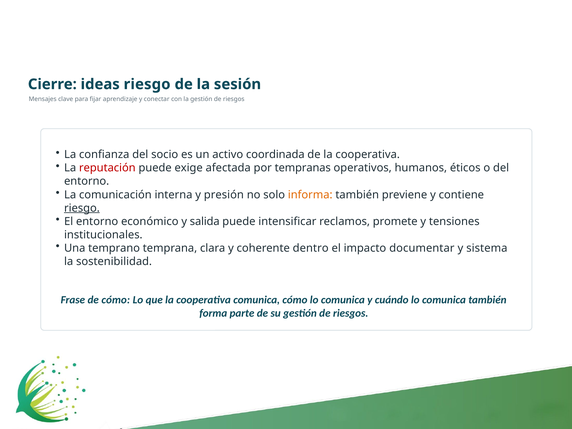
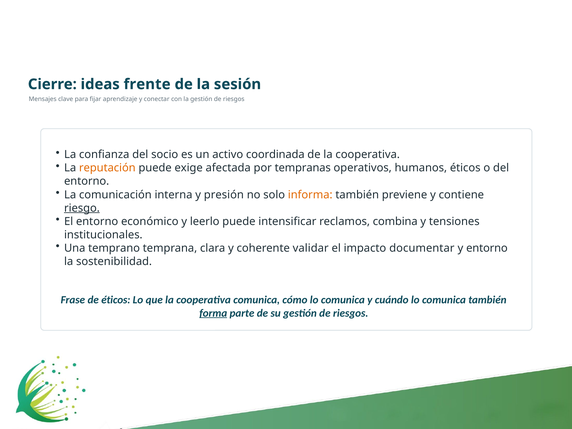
ideas riesgo: riesgo -> frente
reputación colour: red -> orange
salida: salida -> leerlo
promete: promete -> combina
dentro: dentro -> validar
y sistema: sistema -> entorno
de cómo: cómo -> éticos
forma underline: none -> present
